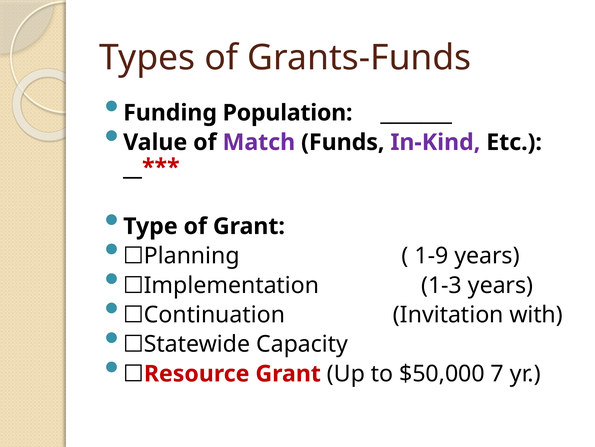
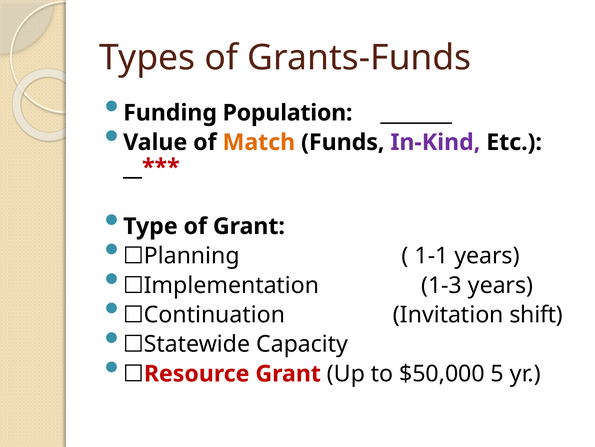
Match colour: purple -> orange
1-9: 1-9 -> 1-1
with: with -> shift
7: 7 -> 5
